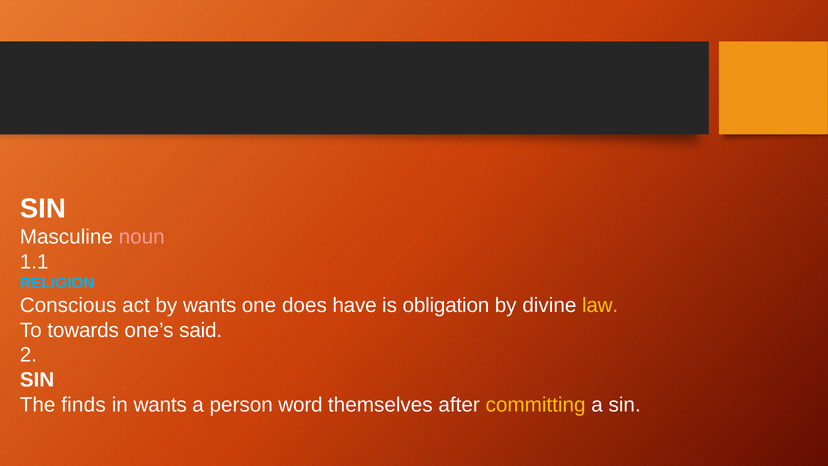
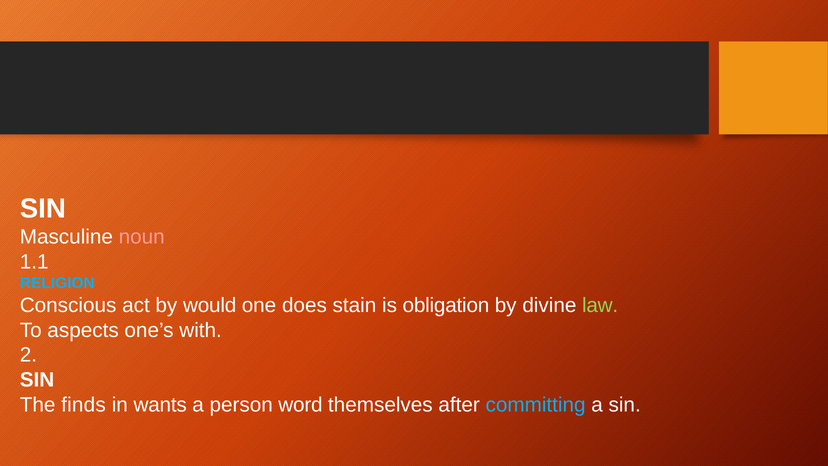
by wants: wants -> would
have: have -> stain
law colour: yellow -> light green
towards: towards -> aspects
said: said -> with
committing colour: yellow -> light blue
